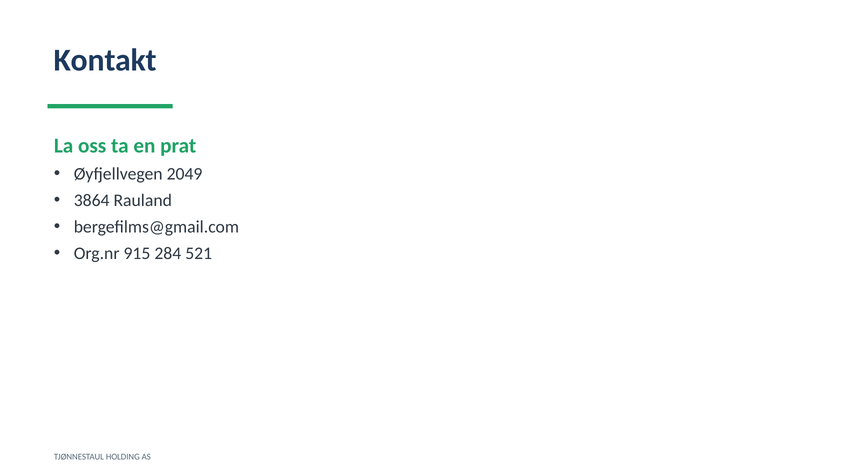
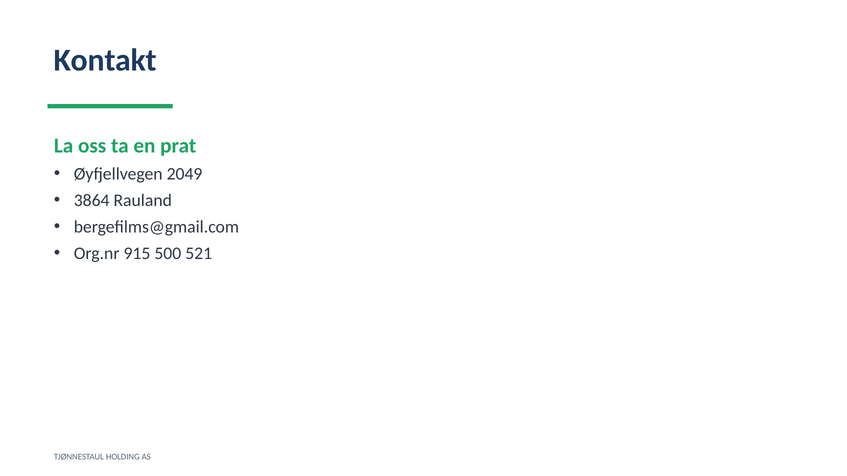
284: 284 -> 500
